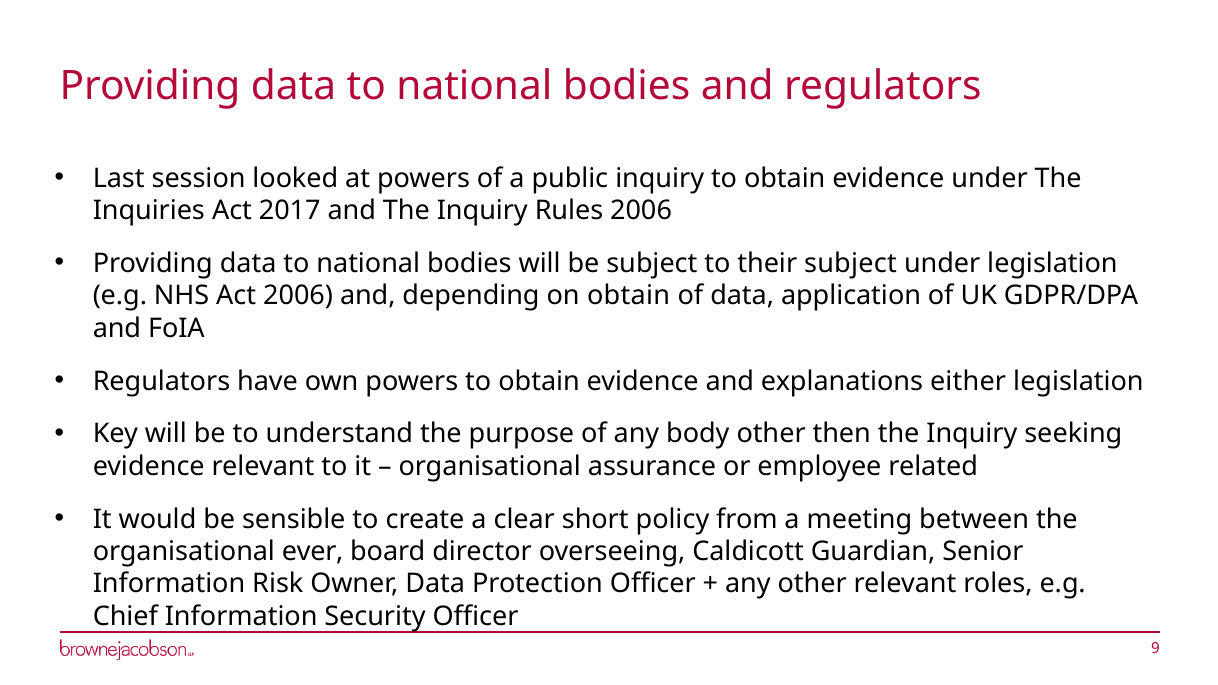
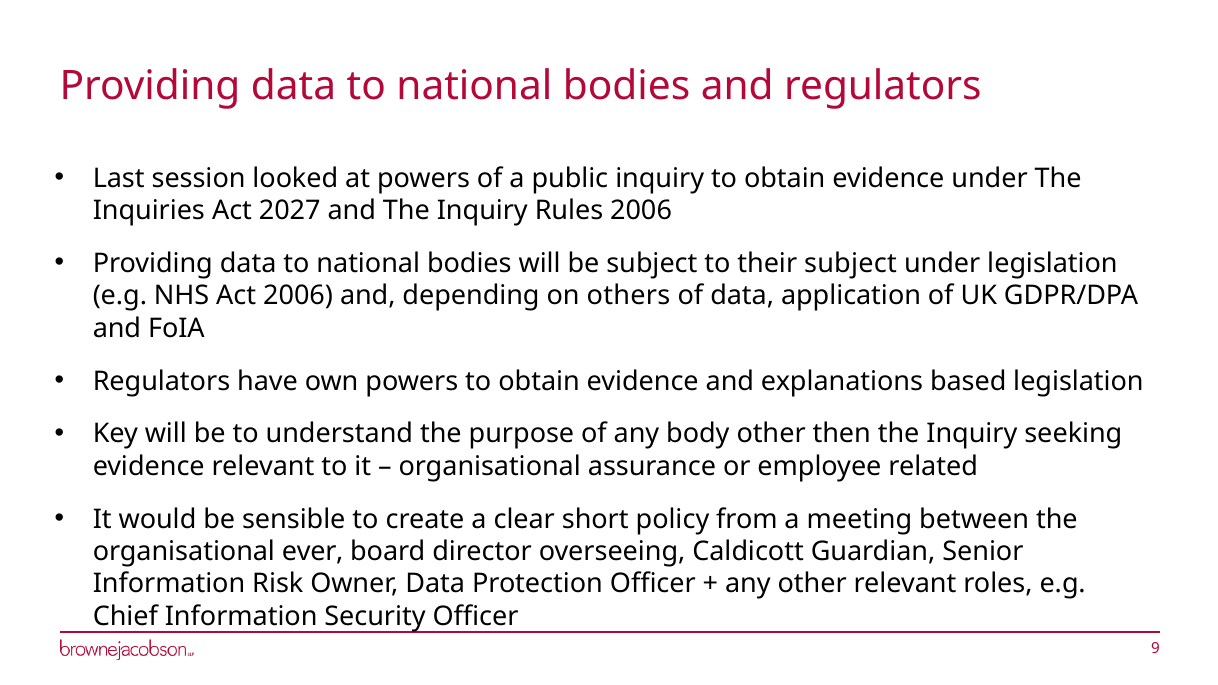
2017: 2017 -> 2027
on obtain: obtain -> others
either: either -> based
